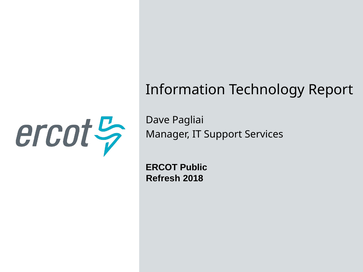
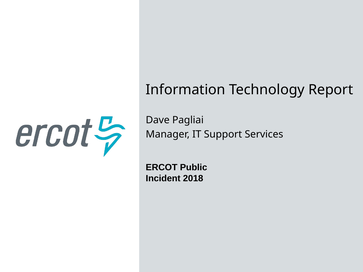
Refresh: Refresh -> Incident
